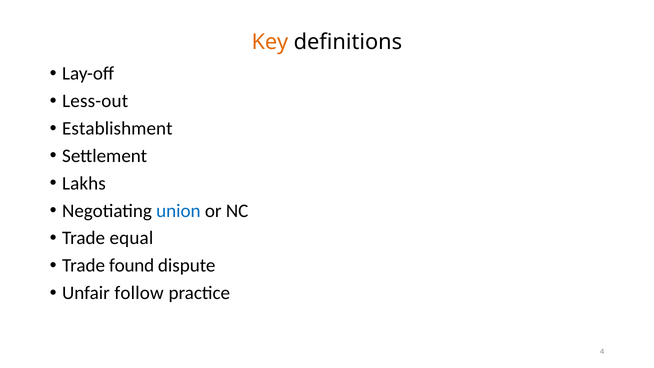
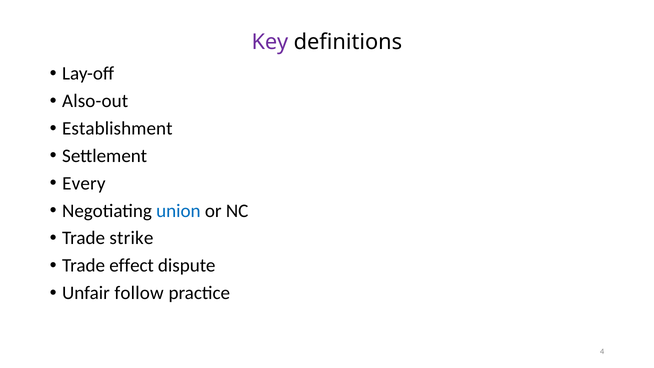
Key colour: orange -> purple
Less-out: Less-out -> Also-out
Lakhs: Lakhs -> Every
equal: equal -> strike
found: found -> effect
